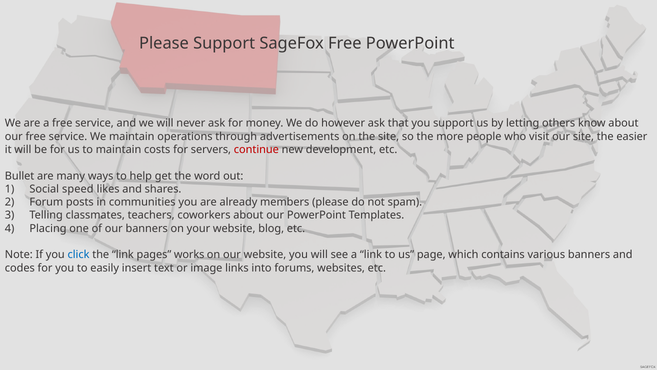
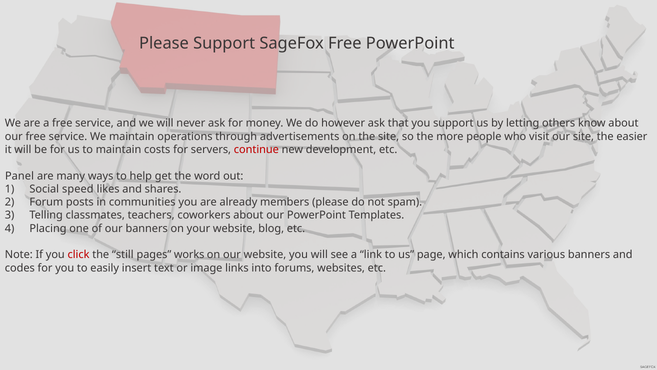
Bullet: Bullet -> Panel
click colour: blue -> red
the link: link -> still
